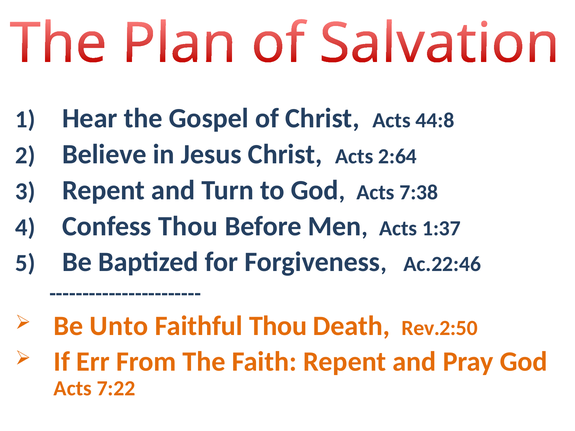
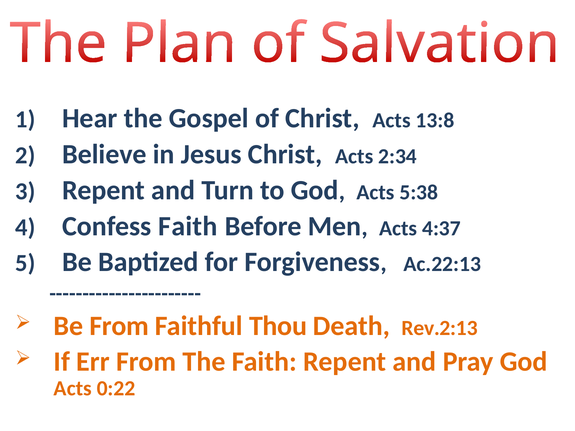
44:8: 44:8 -> 13:8
2:64: 2:64 -> 2:34
7:38: 7:38 -> 5:38
Confess Thou: Thou -> Faith
1:37: 1:37 -> 4:37
Ac.22:46: Ac.22:46 -> Ac.22:13
Be Unto: Unto -> From
Rev.2:50: Rev.2:50 -> Rev.2:13
7:22: 7:22 -> 0:22
